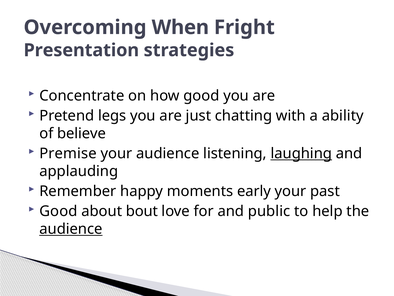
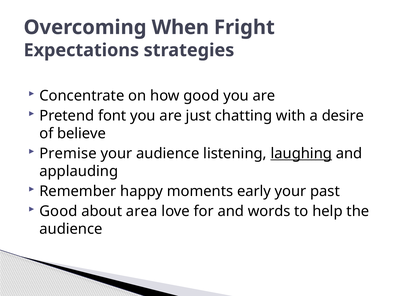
Presentation: Presentation -> Expectations
legs: legs -> font
ability: ability -> desire
bout: bout -> area
public: public -> words
audience at (71, 229) underline: present -> none
